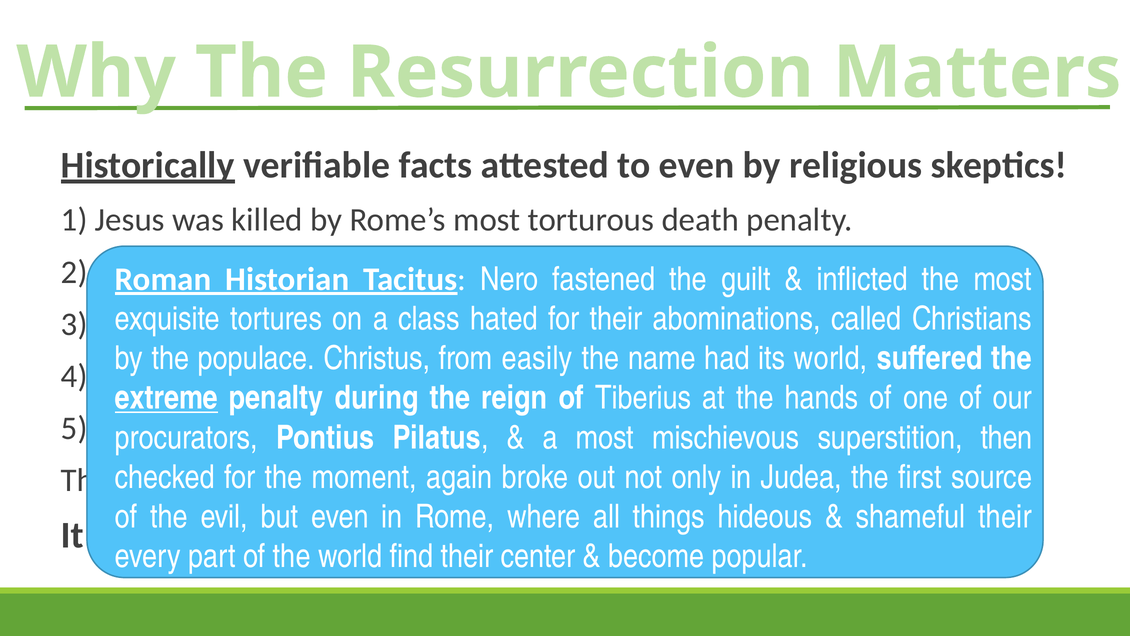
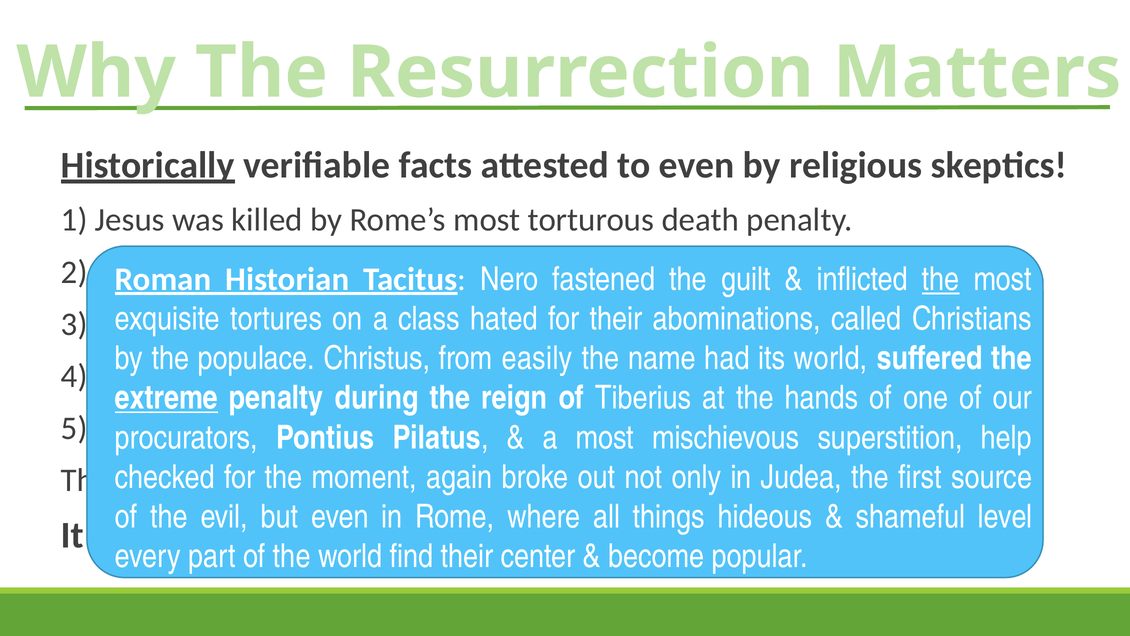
the at (941, 279) underline: none -> present
then: then -> help
their at (1005, 517): their -> level
